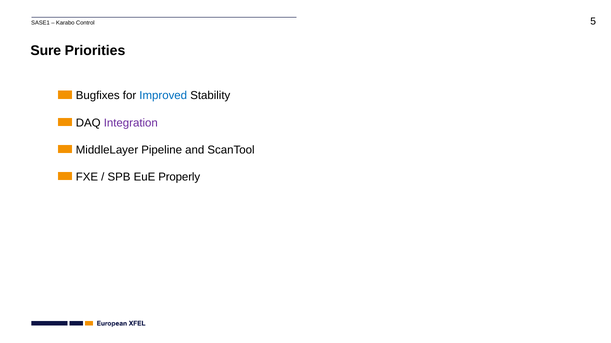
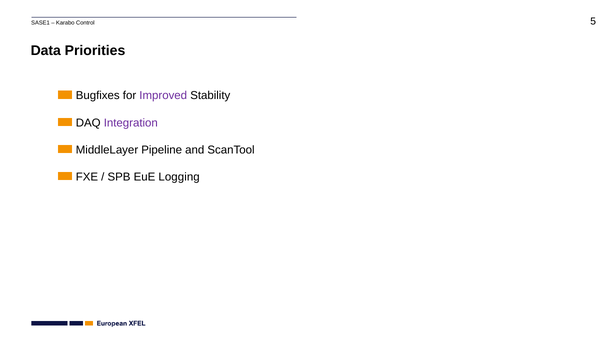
Sure: Sure -> Data
Improved colour: blue -> purple
Properly: Properly -> Logging
